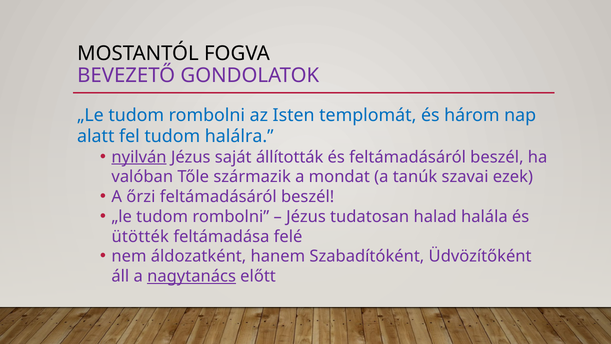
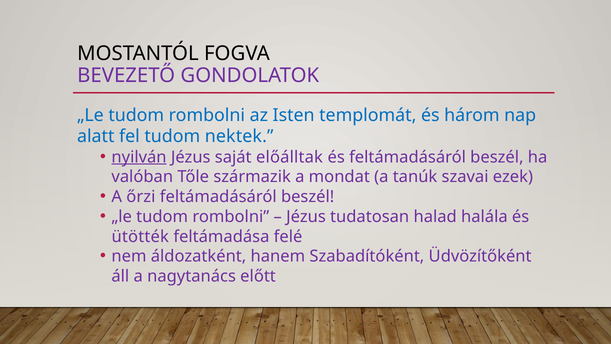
halálra: halálra -> nektek
állították: állították -> előálltak
nagytanács underline: present -> none
